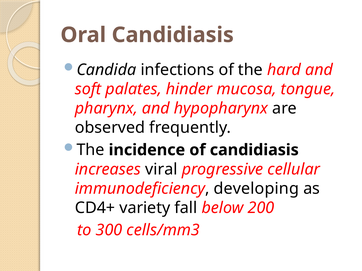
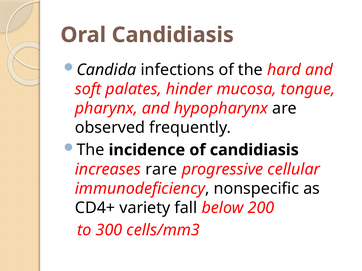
viral: viral -> rare
developing: developing -> nonspecific
